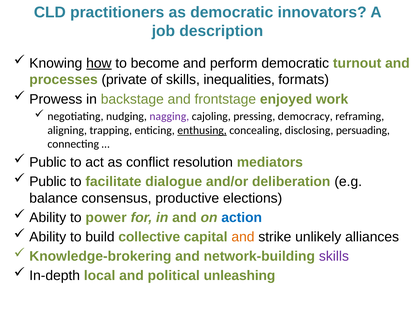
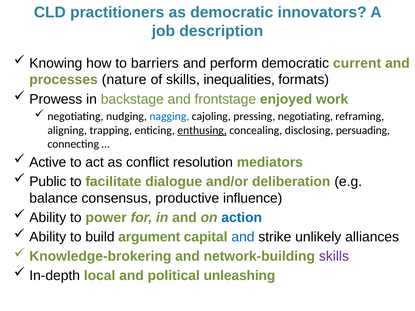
how underline: present -> none
become: become -> barriers
turnout: turnout -> current
private: private -> nature
nagging colour: purple -> blue
pressing democracy: democracy -> negotiating
Public at (48, 162): Public -> Active
elections: elections -> influence
collective: collective -> argument
and at (243, 237) colour: orange -> blue
